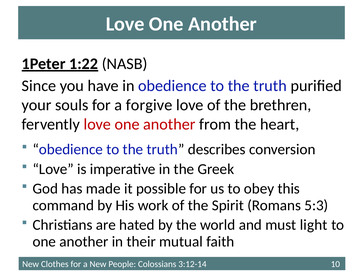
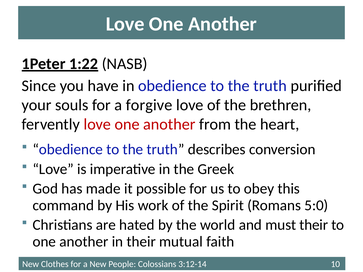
5:3: 5:3 -> 5:0
must light: light -> their
